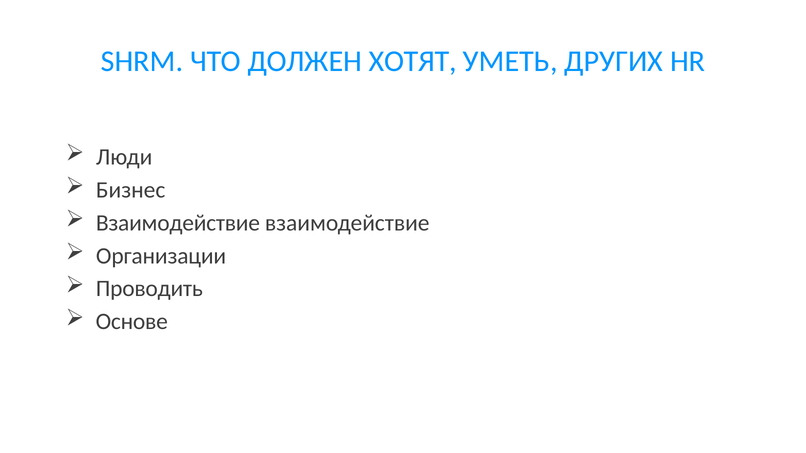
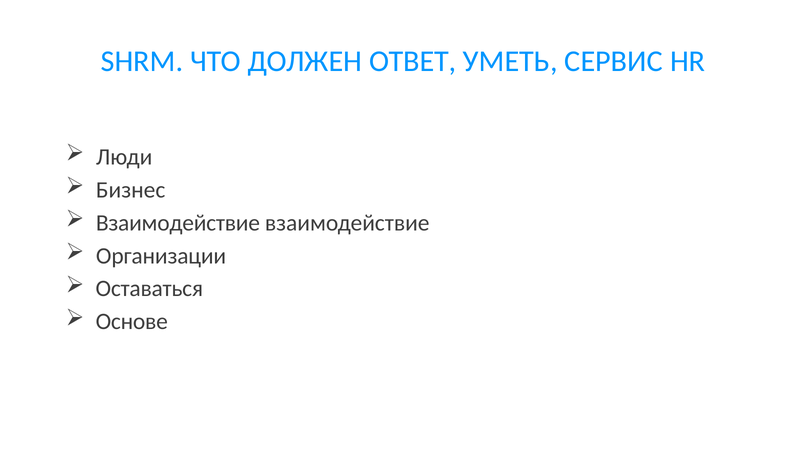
ХОТЯТ: ХОТЯТ -> ОТВЕТ
ДРУГИХ: ДРУГИХ -> СЕРВИС
Проводить: Проводить -> Оставаться
